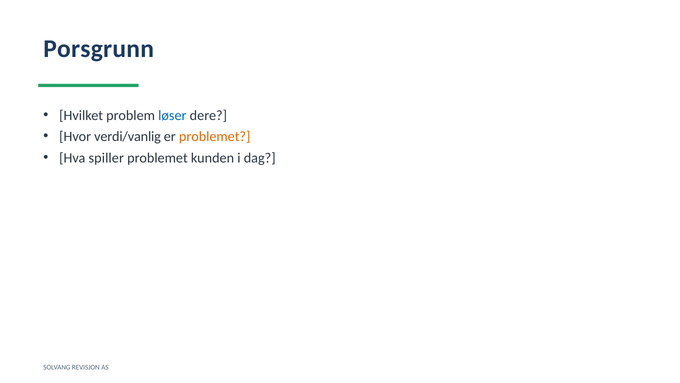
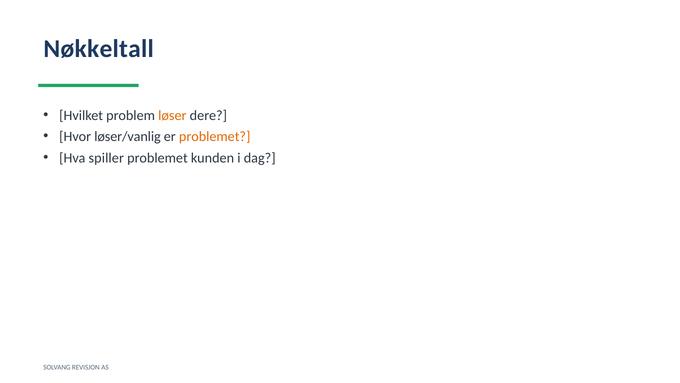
Porsgrunn: Porsgrunn -> Nøkkeltall
løser colour: blue -> orange
verdi/vanlig: verdi/vanlig -> løser/vanlig
